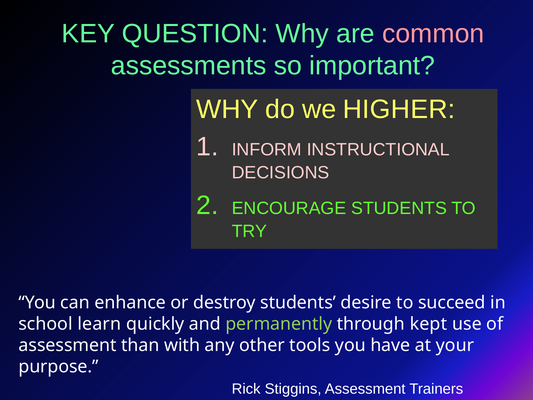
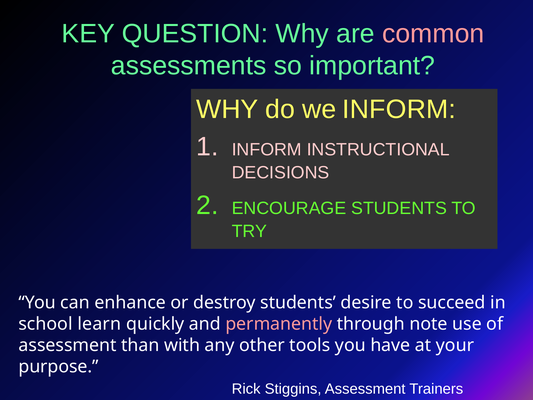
we HIGHER: HIGHER -> INFORM
permanently colour: light green -> pink
kept: kept -> note
